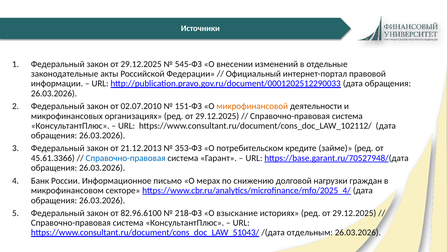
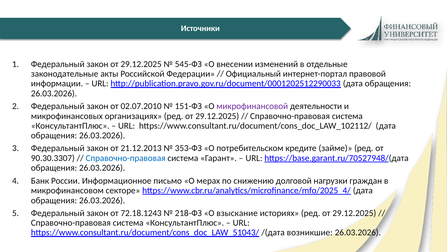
микрофинансовой colour: orange -> purple
45.61.3366: 45.61.3366 -> 90.30.3307
82.96.6100: 82.96.6100 -> 72.18.1243
отдельным: отдельным -> возникшие
